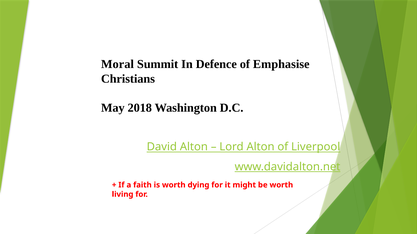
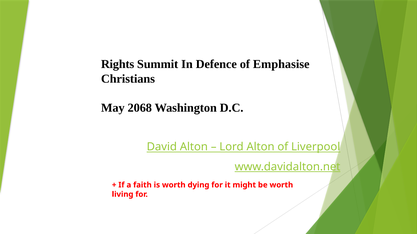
Moral: Moral -> Rights
2018: 2018 -> 2068
